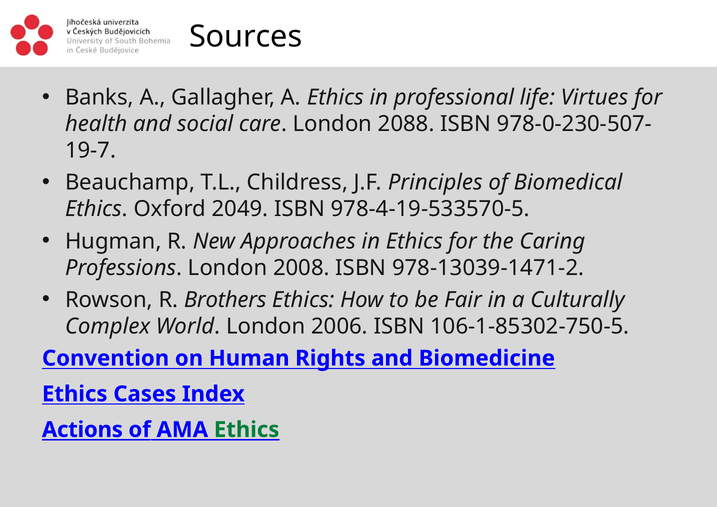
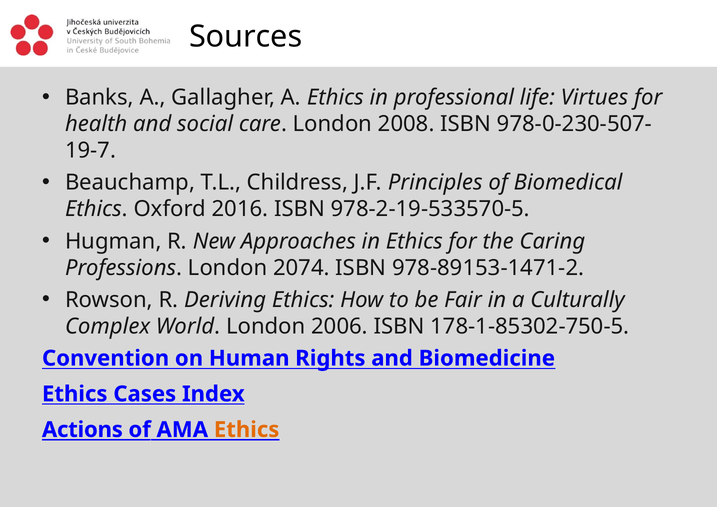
2088: 2088 -> 2008
2049: 2049 -> 2016
978-4-19-533570-5: 978-4-19-533570-5 -> 978-2-19-533570-5
2008: 2008 -> 2074
978-13039-1471-2: 978-13039-1471-2 -> 978-89153-1471-2
Brothers: Brothers -> Deriving
106-1-85302-750-5: 106-1-85302-750-5 -> 178-1-85302-750-5
Ethics at (247, 430) colour: green -> orange
